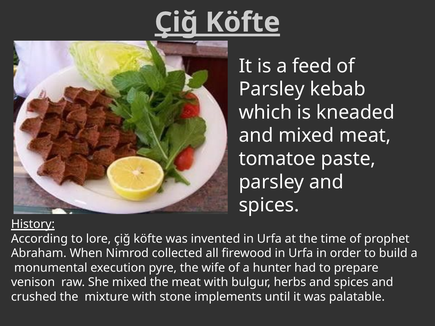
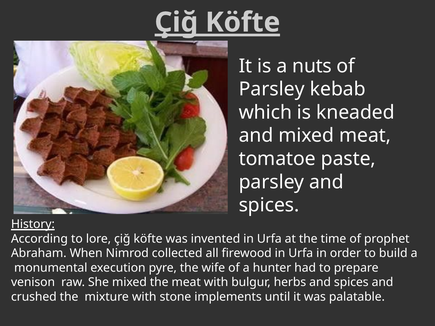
feed: feed -> nuts
